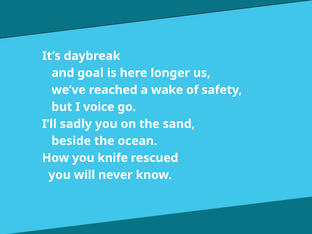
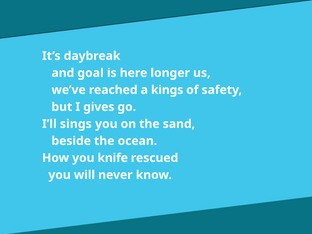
wake: wake -> kings
voice: voice -> gives
sadly: sadly -> sings
